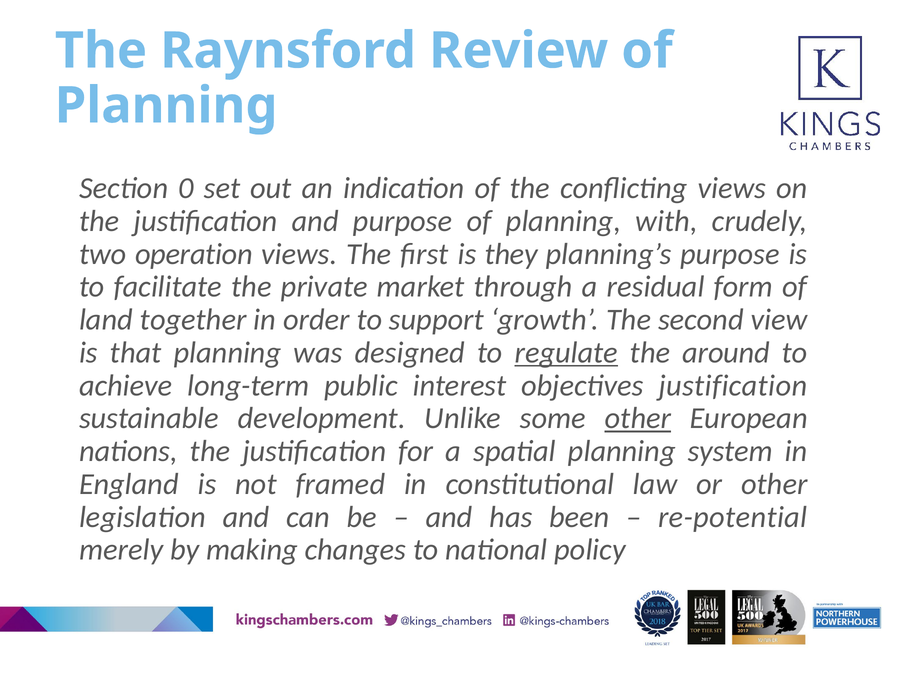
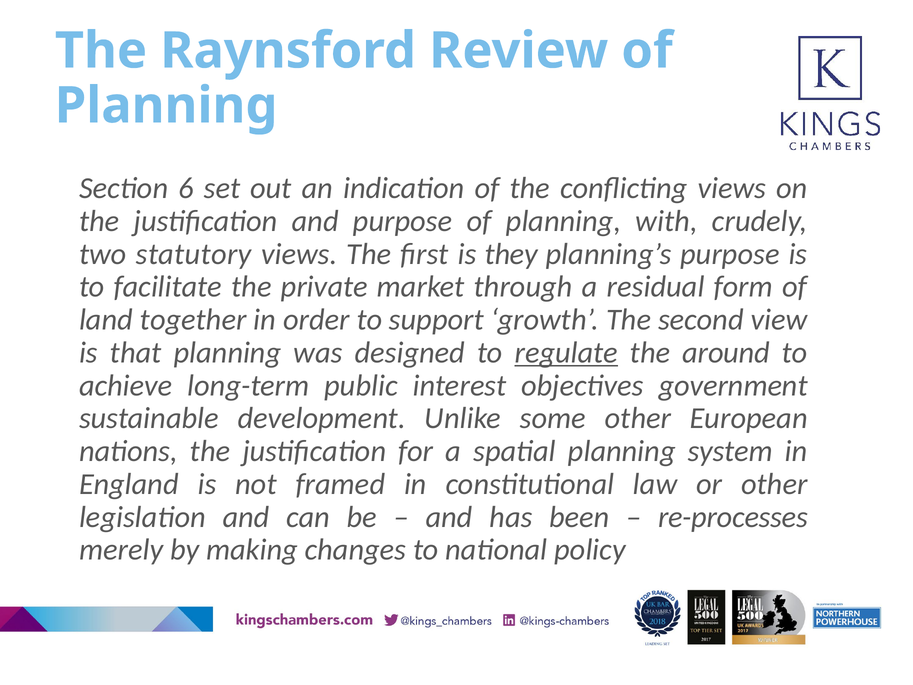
0: 0 -> 6
operation: operation -> statutory
objectives justification: justification -> government
other at (638, 418) underline: present -> none
re-potential: re-potential -> re-processes
